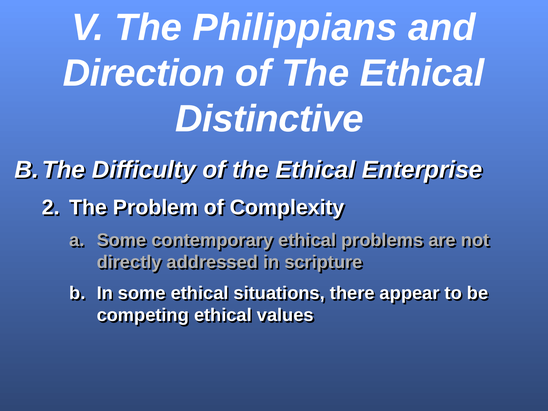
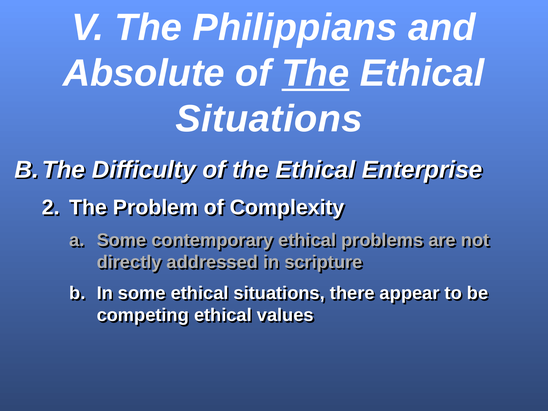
Direction: Direction -> Absolute
The at (315, 73) underline: none -> present
Distinctive at (269, 119): Distinctive -> Situations
